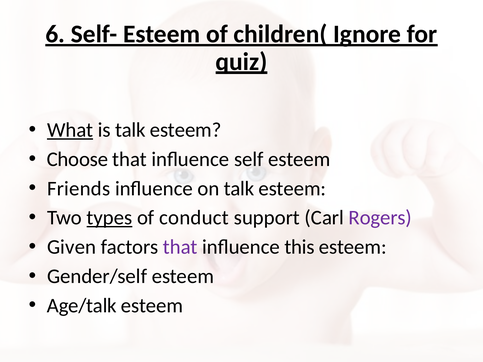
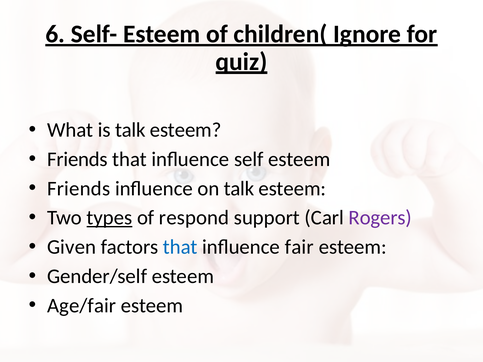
What underline: present -> none
Choose at (77, 159): Choose -> Friends
conduct: conduct -> respond
that at (180, 247) colour: purple -> blue
this: this -> fair
Age/talk: Age/talk -> Age/fair
